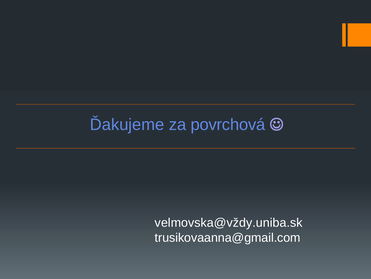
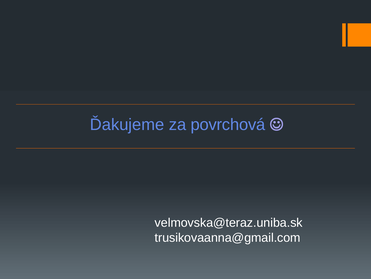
velmovska@vždy.uniba.sk: velmovska@vždy.uniba.sk -> velmovska@teraz.uniba.sk
